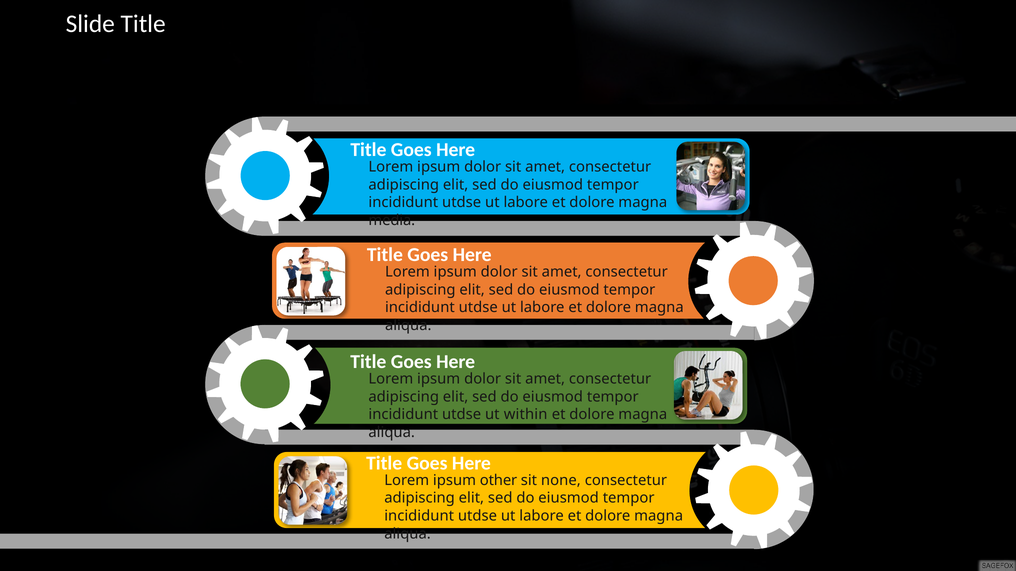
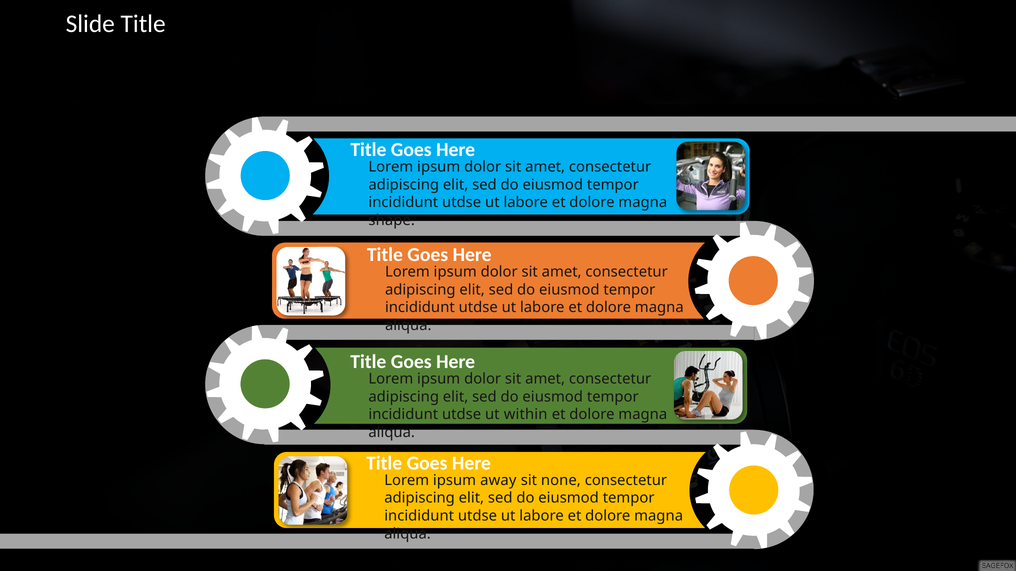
media: media -> shape
other: other -> away
